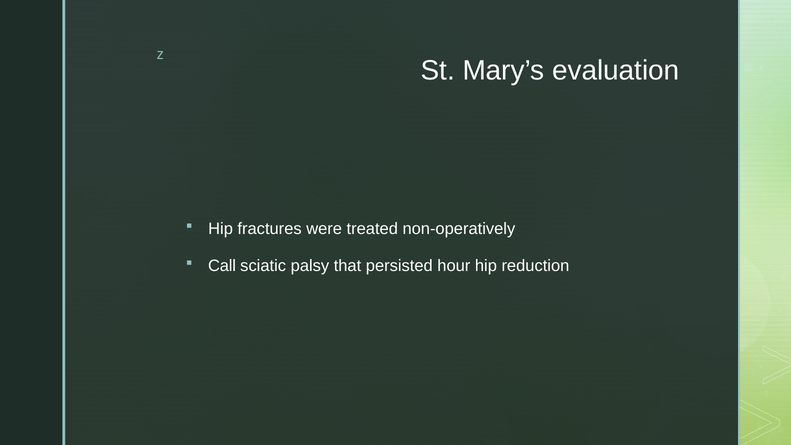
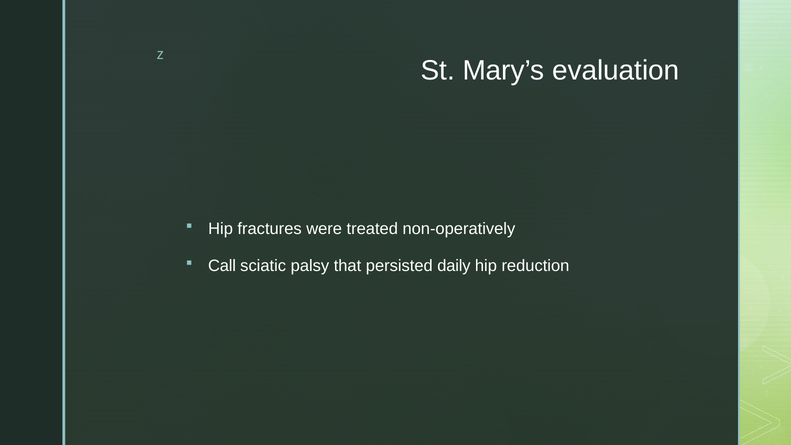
hour: hour -> daily
